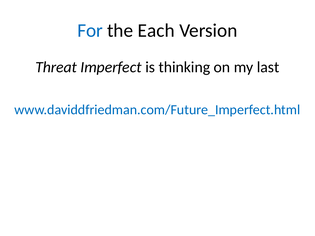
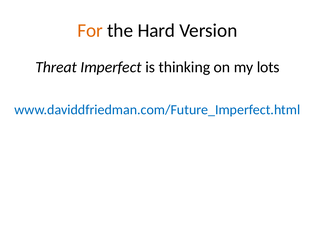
For colour: blue -> orange
Each: Each -> Hard
last: last -> lots
